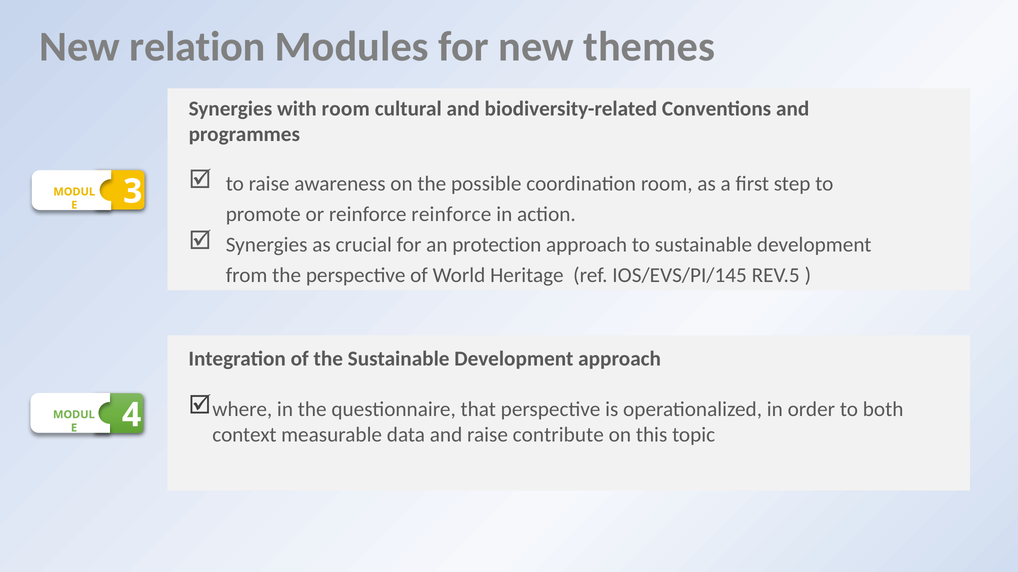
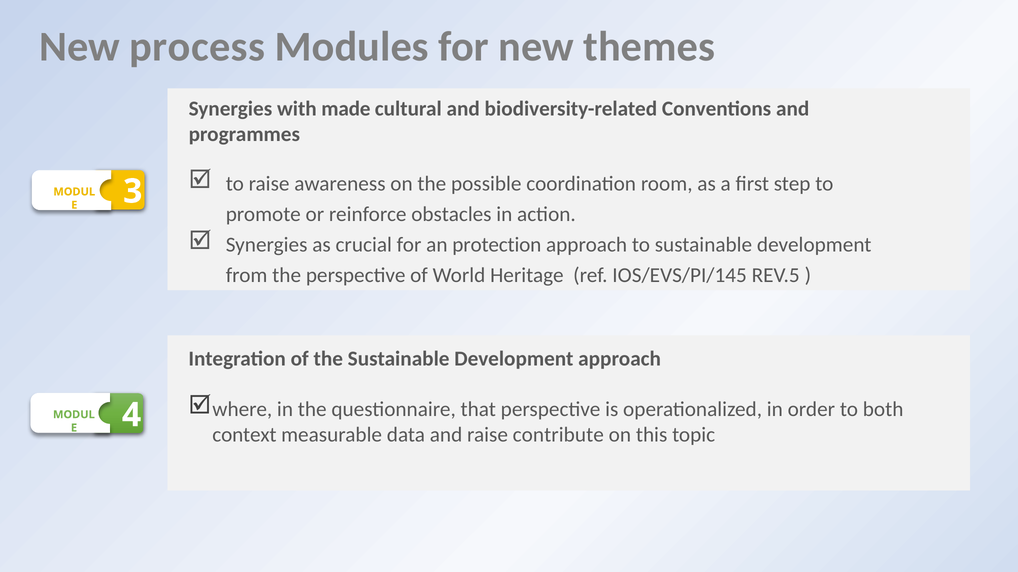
relation: relation -> process
with room: room -> made
reinforce reinforce: reinforce -> obstacles
